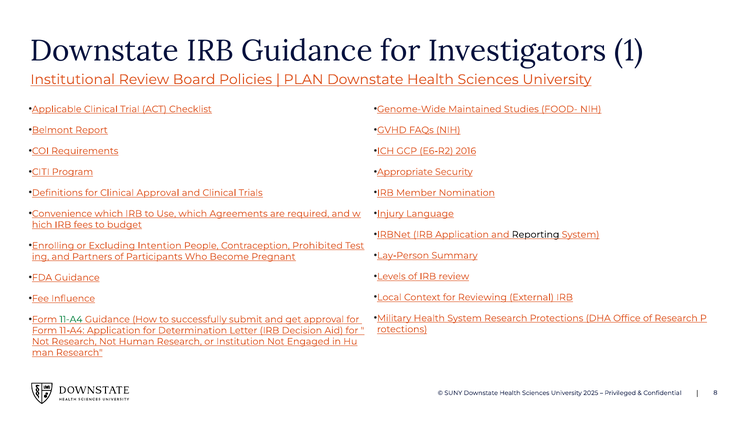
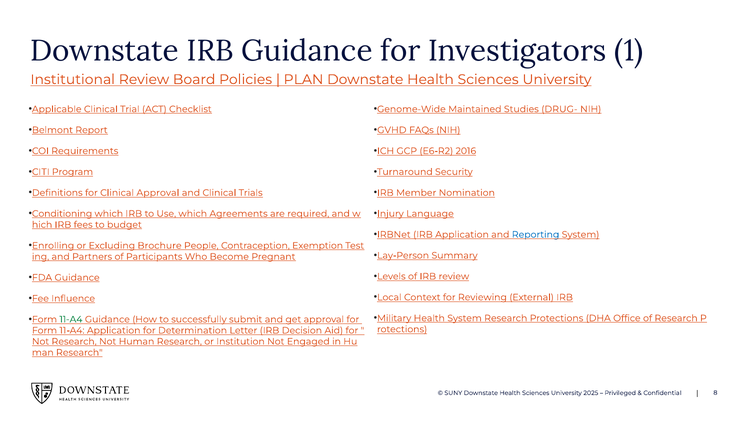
FOOD-: FOOD- -> DRUG-
Appropriate: Appropriate -> Turnaround
Convenience: Convenience -> Conditioning
Reporting colour: black -> blue
Intention: Intention -> Brochure
Prohibited: Prohibited -> Exemption
